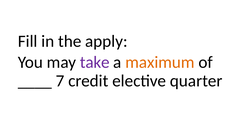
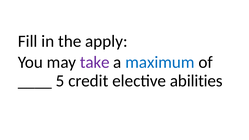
maximum colour: orange -> blue
7: 7 -> 5
quarter: quarter -> abilities
